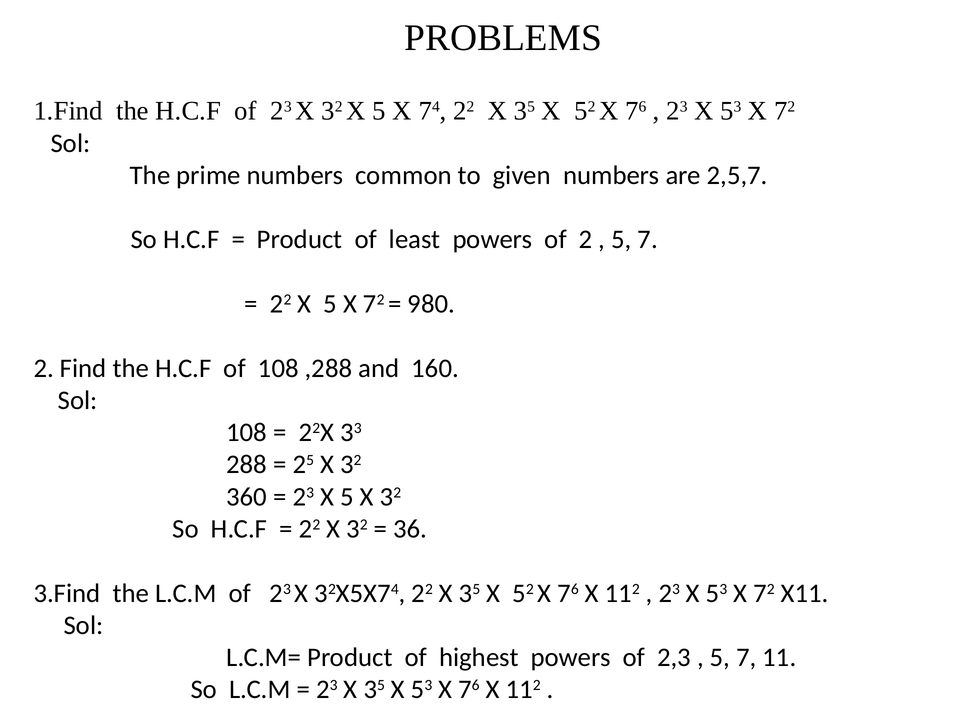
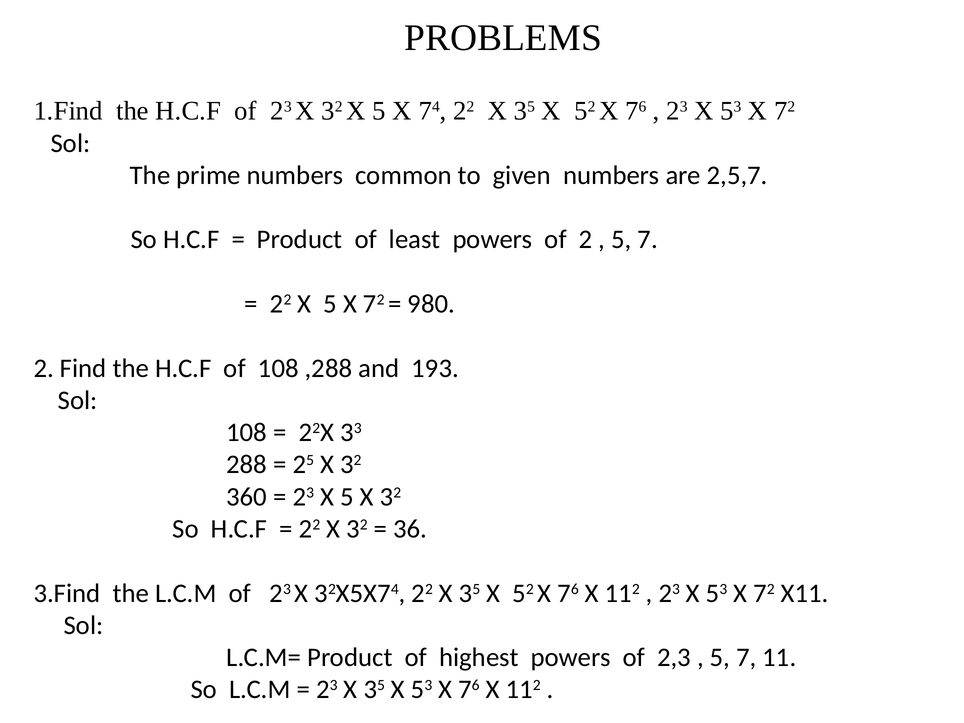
160: 160 -> 193
